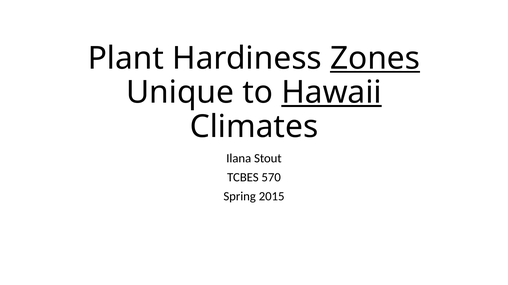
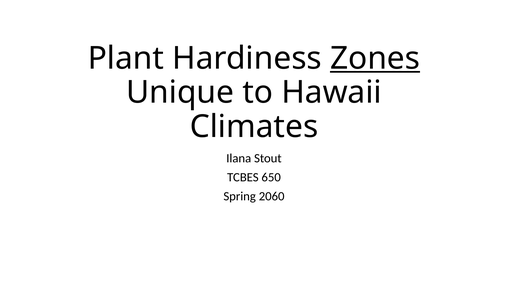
Hawaii underline: present -> none
570: 570 -> 650
2015: 2015 -> 2060
